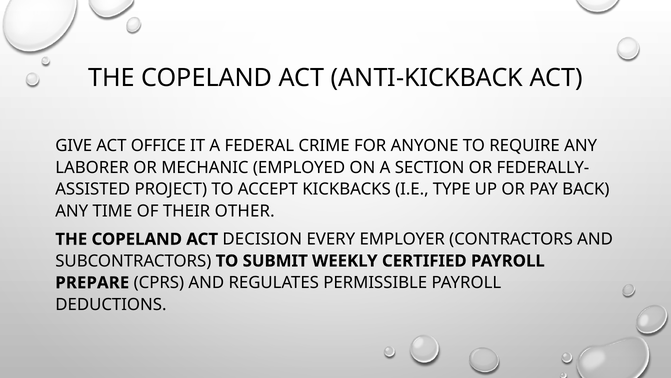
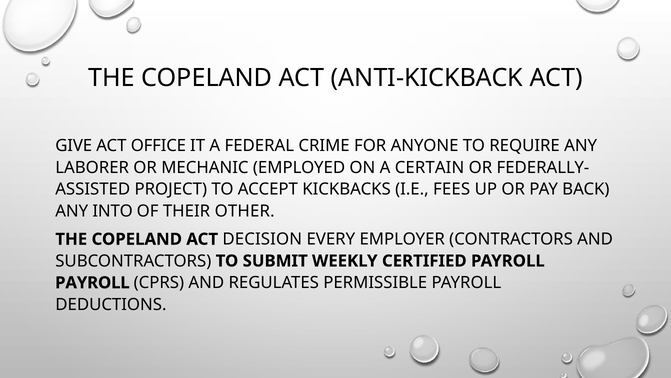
SECTION: SECTION -> CERTAIN
TYPE: TYPE -> FEES
TIME: TIME -> INTO
PREPARE at (92, 282): PREPARE -> PAYROLL
